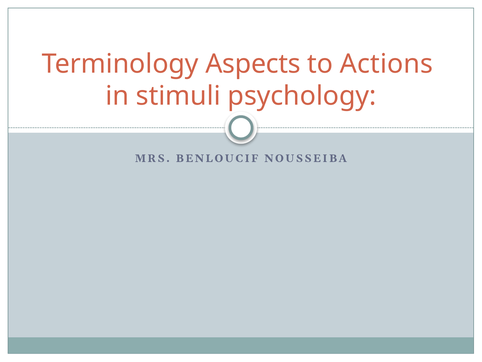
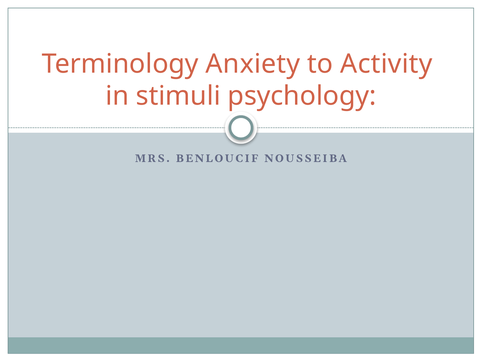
Aspects: Aspects -> Anxiety
Actions: Actions -> Activity
